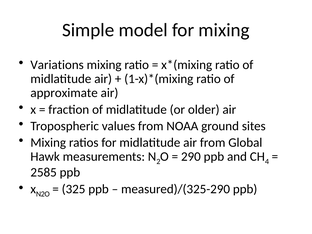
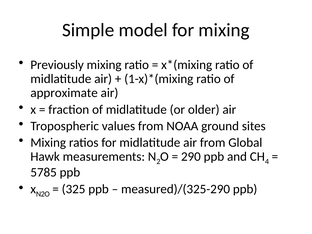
Variations: Variations -> Previously
2585: 2585 -> 5785
